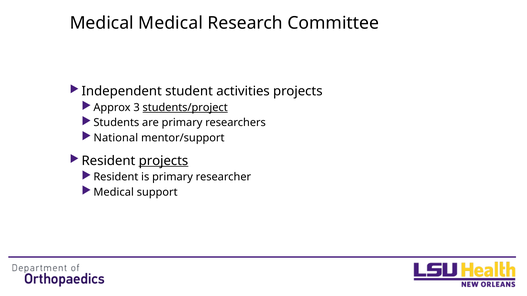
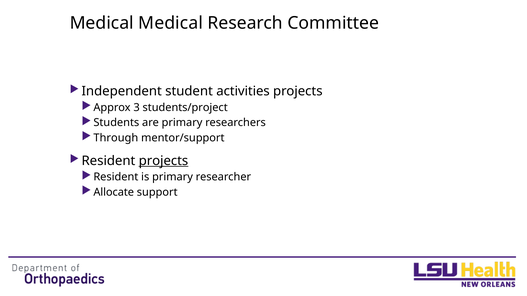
students/project underline: present -> none
National: National -> Through
Medical at (114, 192): Medical -> Allocate
